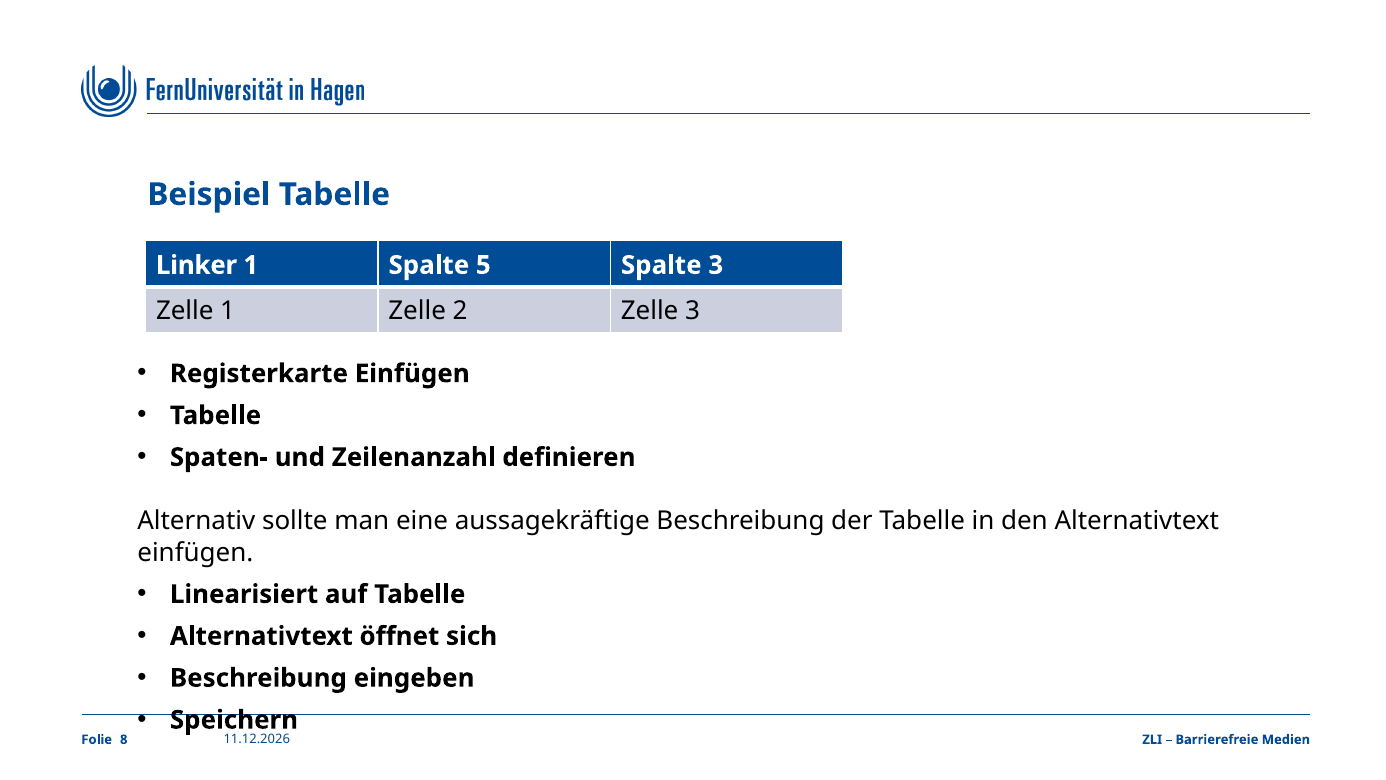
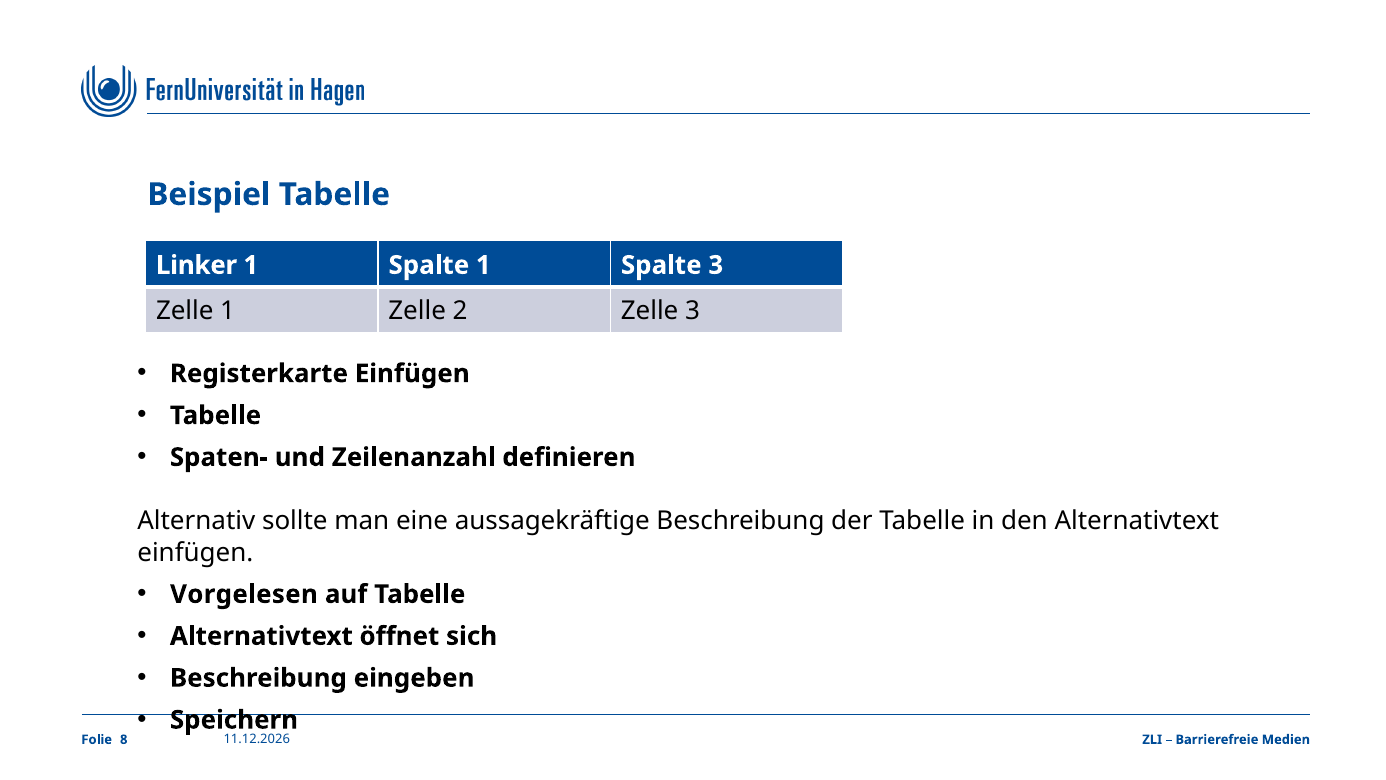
Spalte 5: 5 -> 1
Linearisiert: Linearisiert -> Vorgelesen
